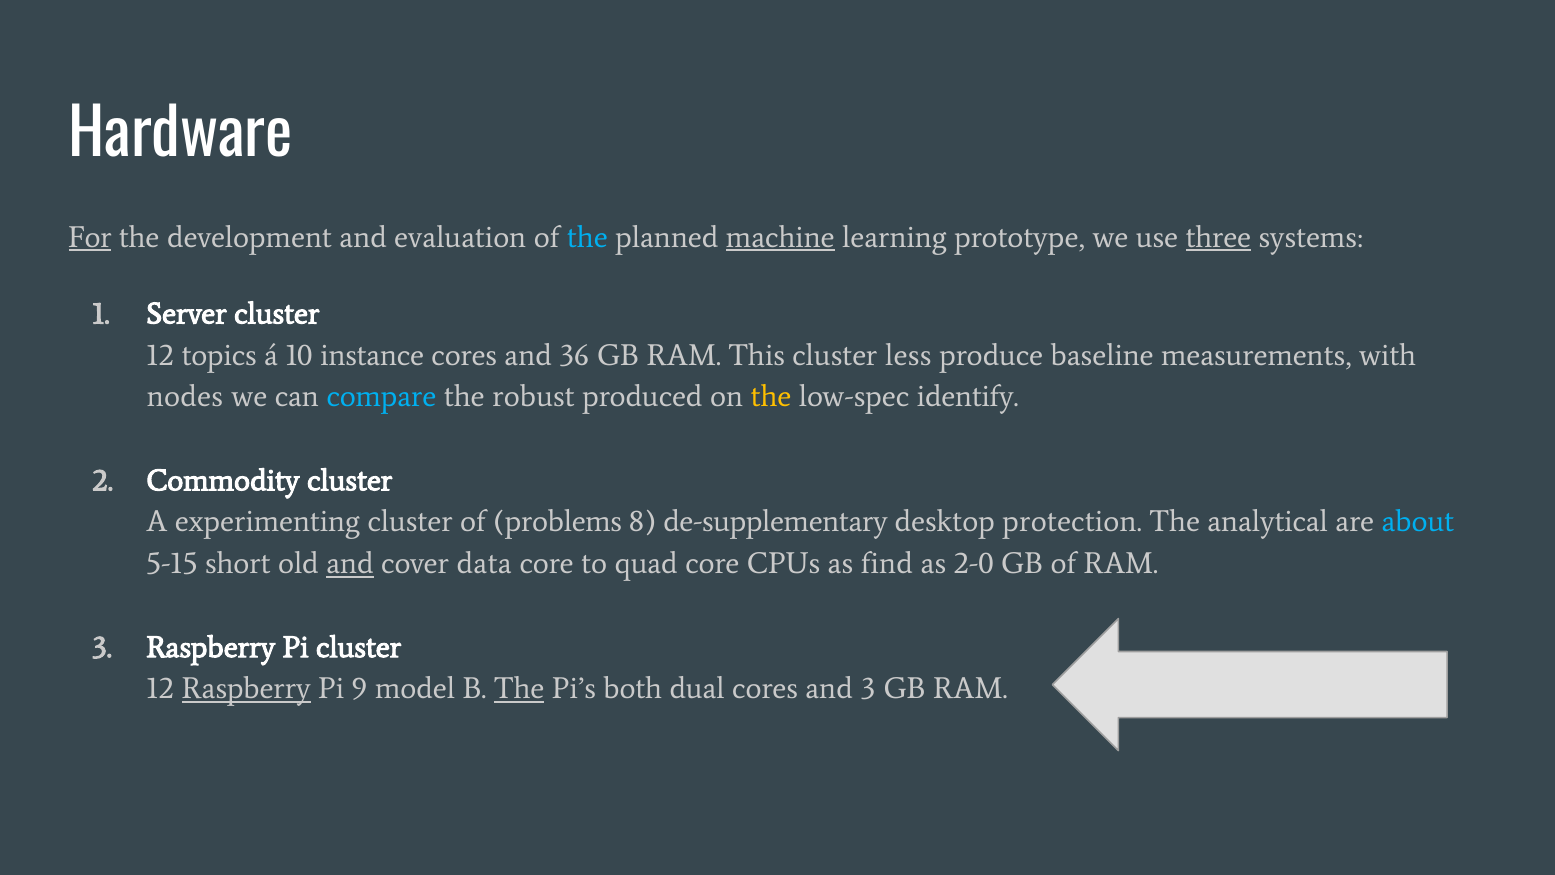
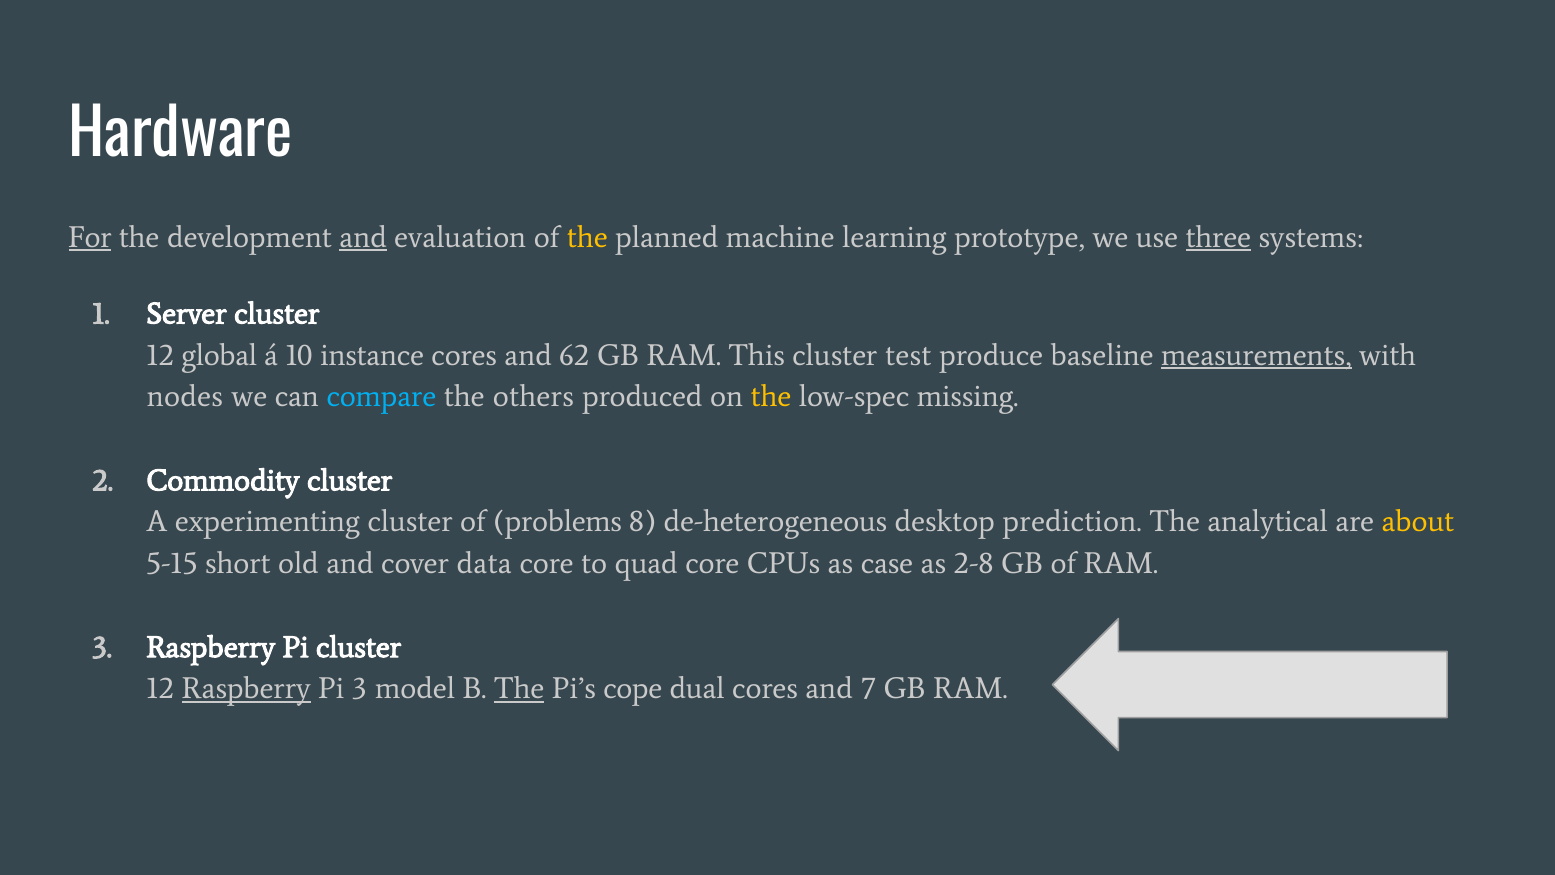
and at (363, 237) underline: none -> present
the at (587, 237) colour: light blue -> yellow
machine underline: present -> none
topics: topics -> global
36: 36 -> 62
less: less -> test
measurements underline: none -> present
robust: robust -> others
identify: identify -> missing
de-supplementary: de-supplementary -> de-heterogeneous
protection: protection -> prediction
about colour: light blue -> yellow
and at (350, 564) underline: present -> none
find: find -> case
2-0: 2-0 -> 2-8
Pi 9: 9 -> 3
both: both -> cope
and 3: 3 -> 7
